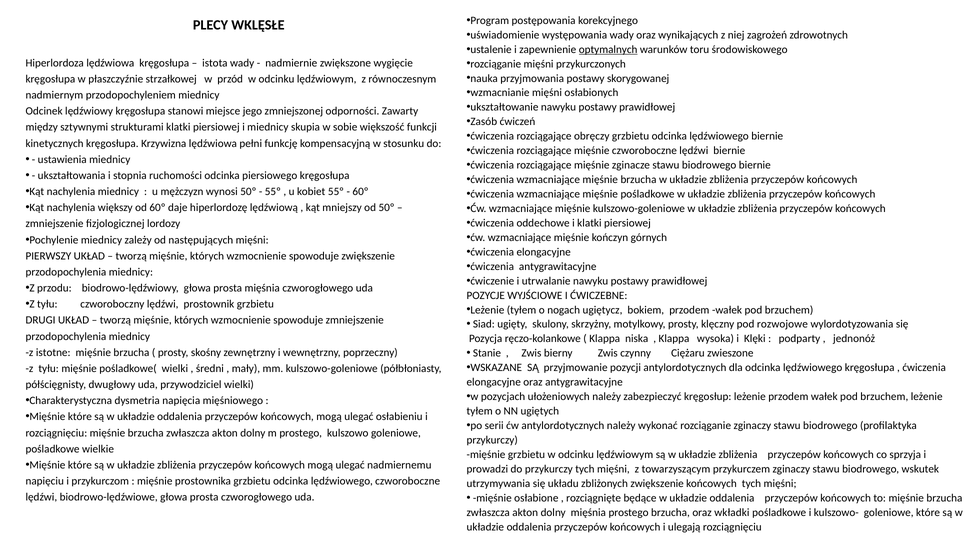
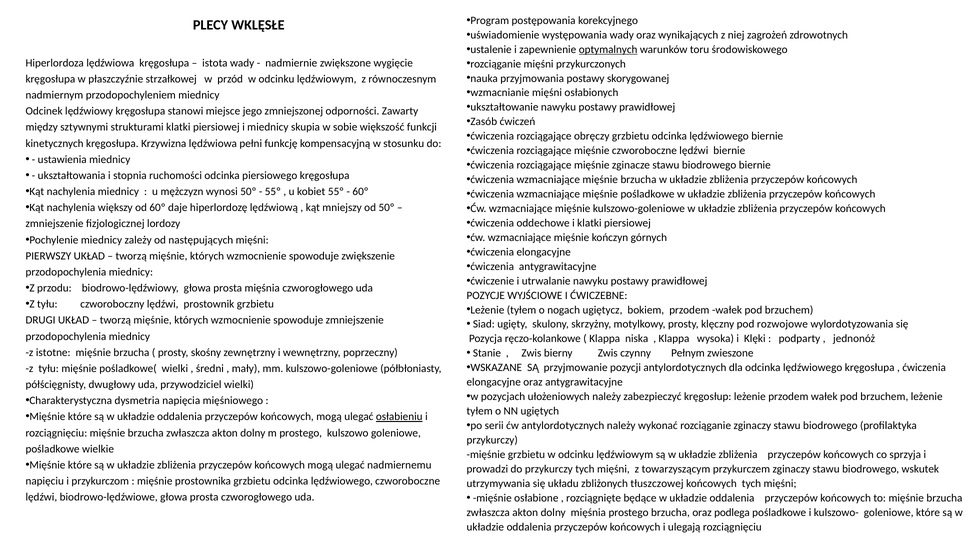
Ciężaru: Ciężaru -> Pełnym
osłabieniu underline: none -> present
zbliżonych zwiększenie: zwiększenie -> tłuszczowej
wkładki: wkładki -> podlega
